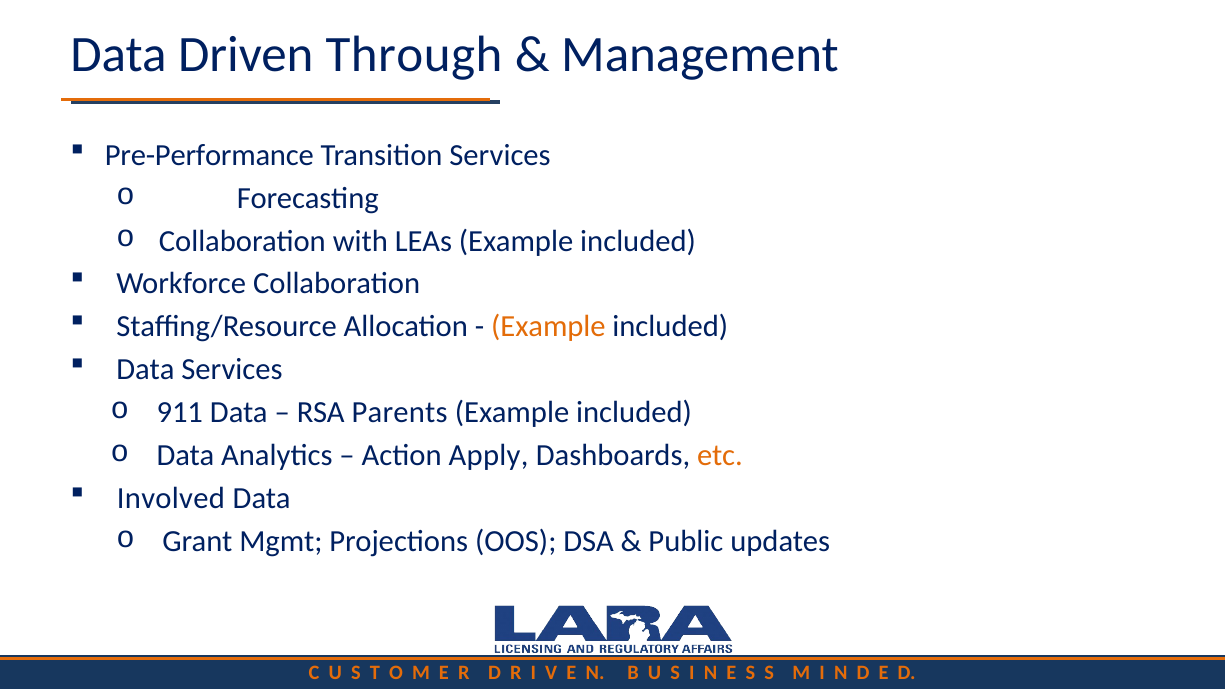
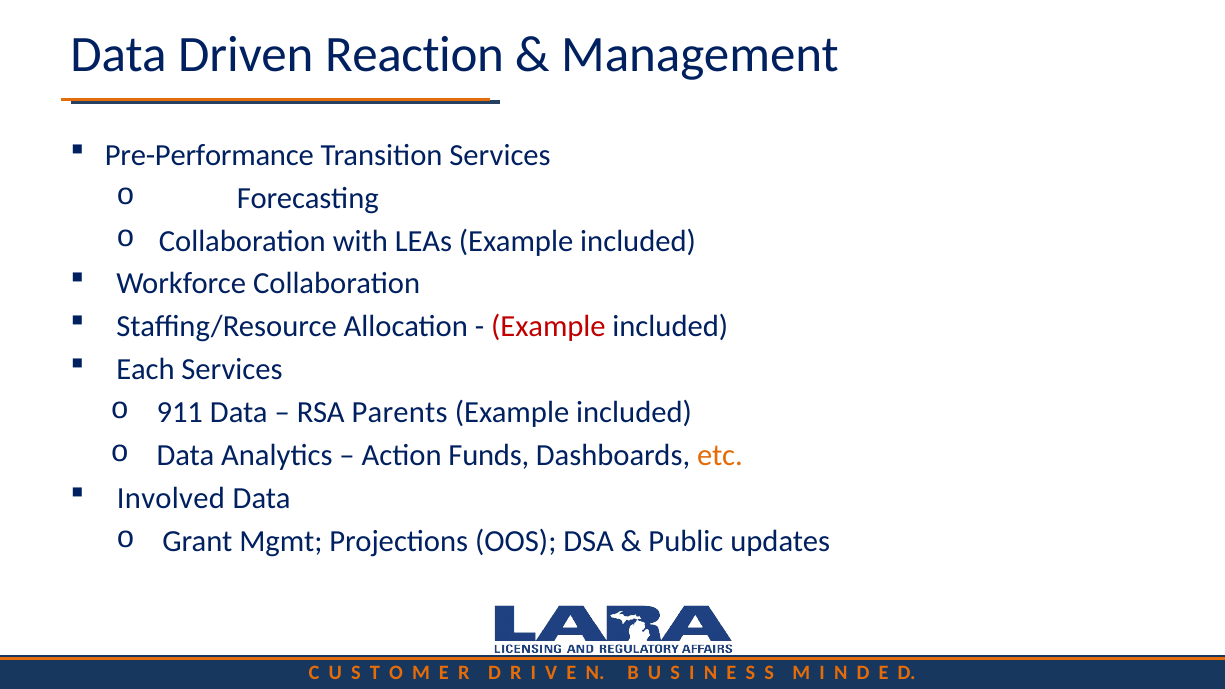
Through: Through -> Reaction
Example at (548, 327) colour: orange -> red
Data at (145, 370): Data -> Each
Apply: Apply -> Funds
